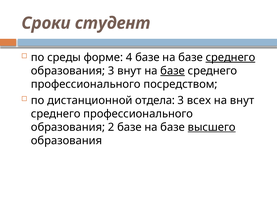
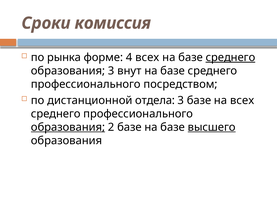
студент: студент -> комиссия
среды: среды -> рынка
4 базе: базе -> всех
базе at (173, 71) underline: present -> none
3 всех: всех -> базе
на внут: внут -> всех
образования at (68, 127) underline: none -> present
